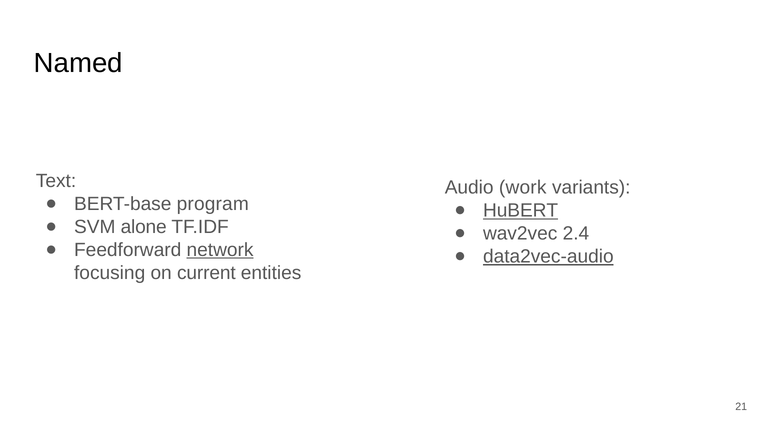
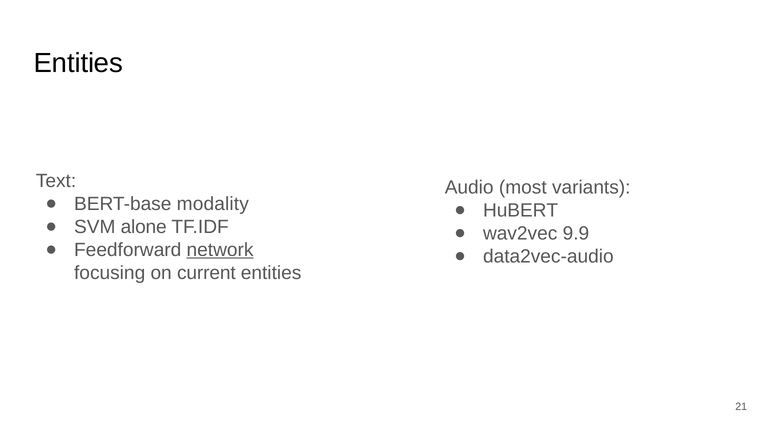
Named at (78, 63): Named -> Entities
work: work -> most
program: program -> modality
HuBERT underline: present -> none
2.4: 2.4 -> 9.9
data2vec-audio underline: present -> none
